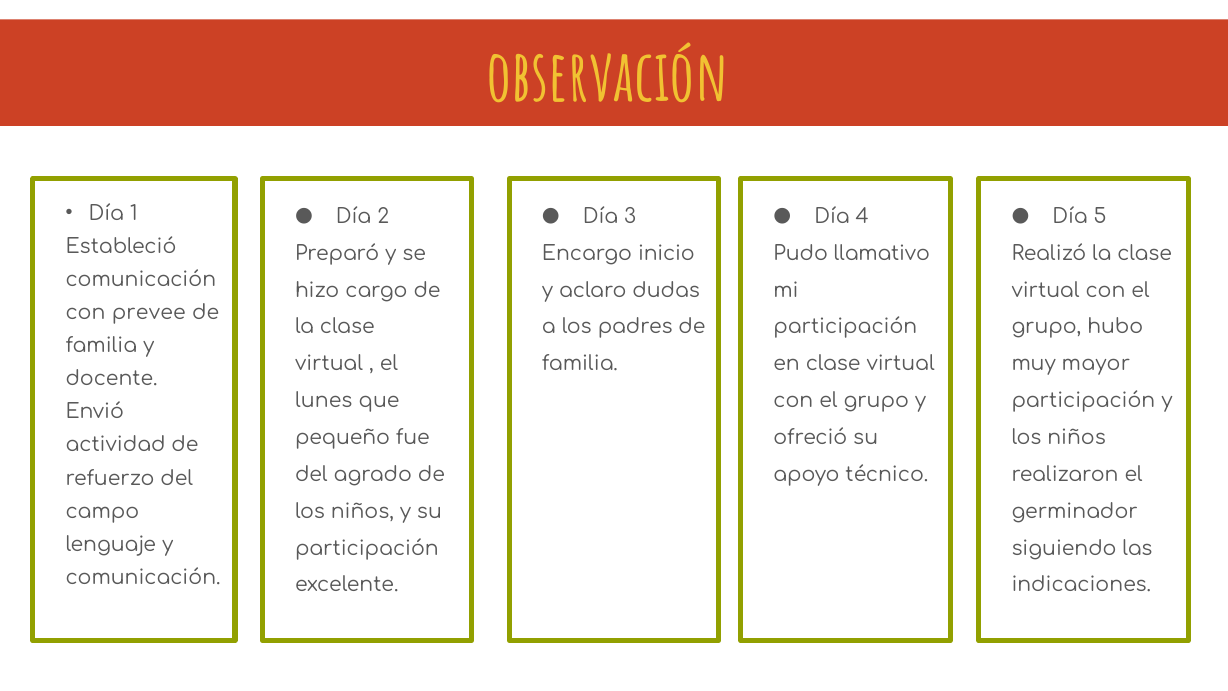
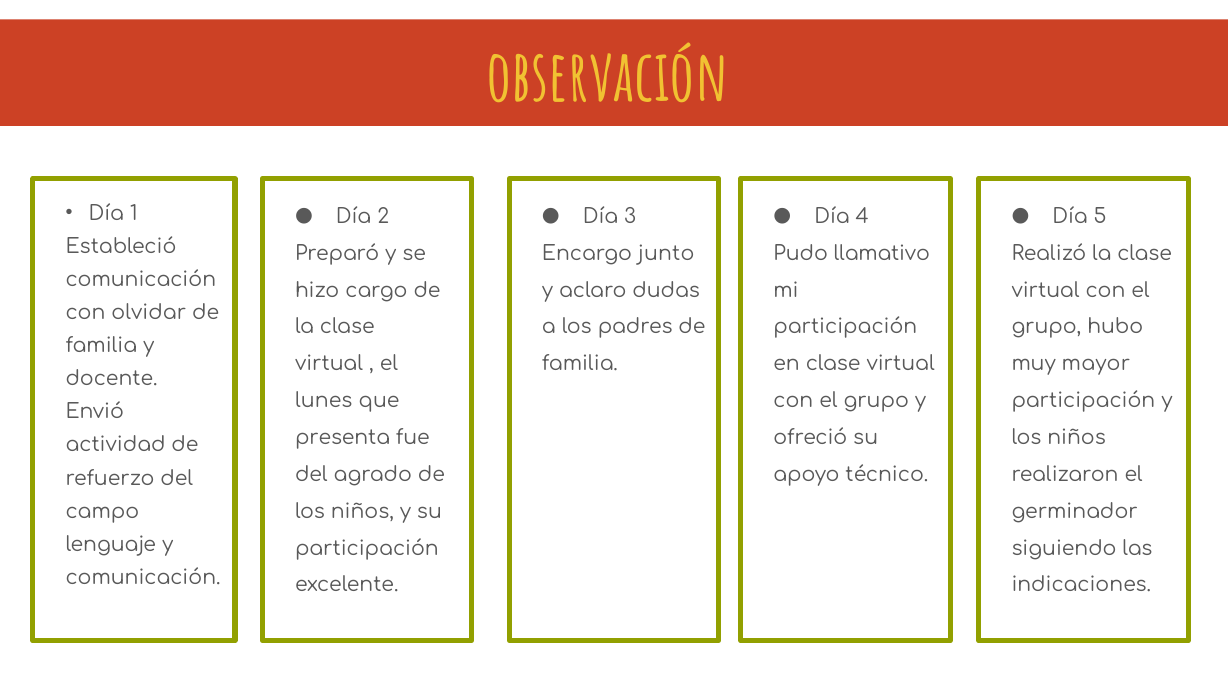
inicio: inicio -> junto
prevee: prevee -> olvidar
pequeño: pequeño -> presenta
